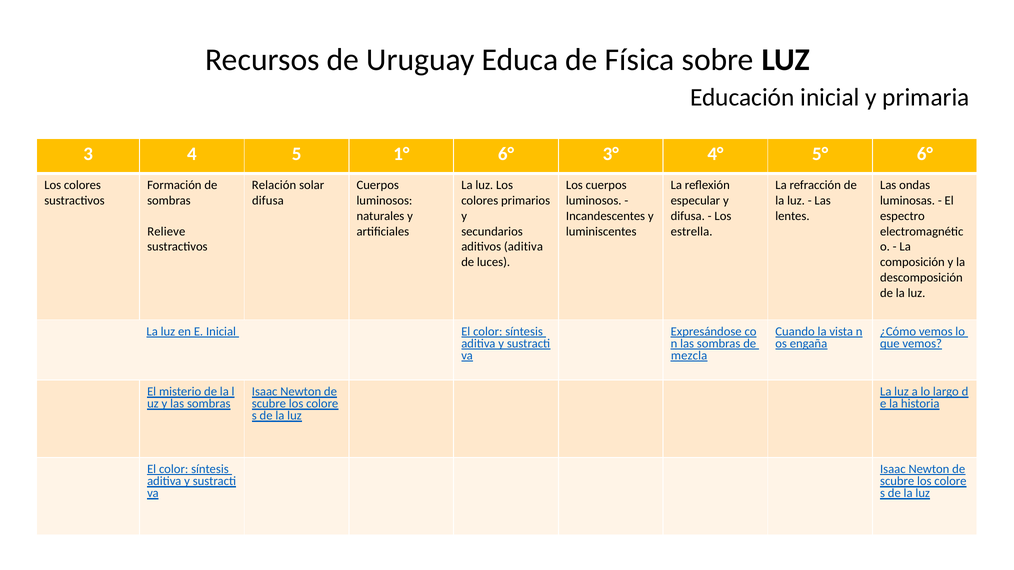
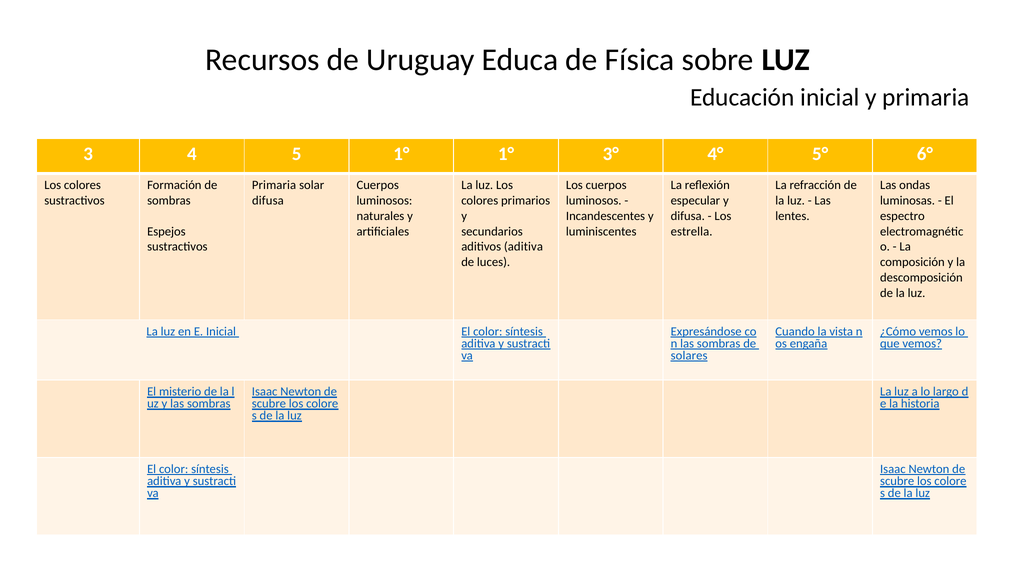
1° 6°: 6° -> 1°
Relación at (274, 185): Relación -> Primaria
Relieve: Relieve -> Espejos
mezcla: mezcla -> solares
